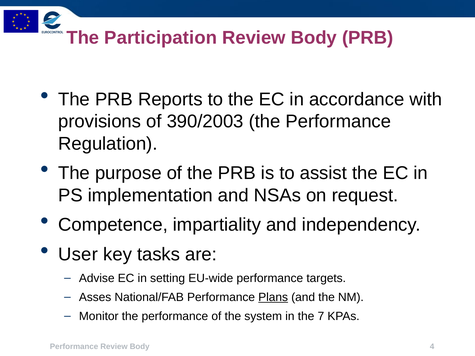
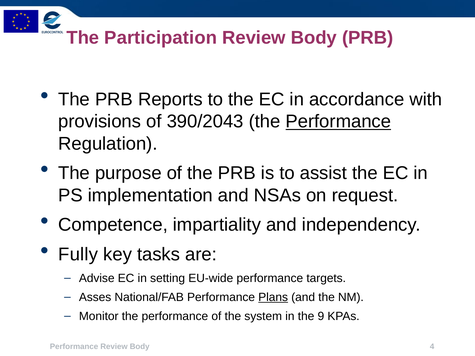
390/2003: 390/2003 -> 390/2043
Performance at (338, 122) underline: none -> present
User: User -> Fully
7: 7 -> 9
